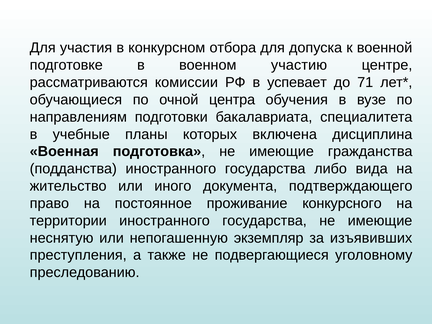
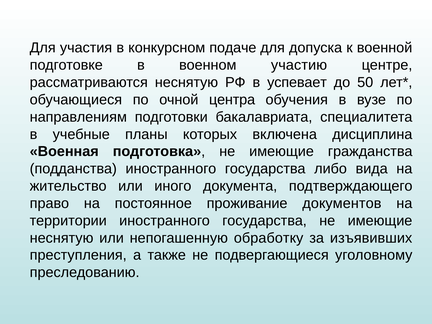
отбора: отбора -> подаче
рассматриваются комиссии: комиссии -> неснятую
71: 71 -> 50
конкурсного: конкурсного -> документов
экземпляр: экземпляр -> обработку
